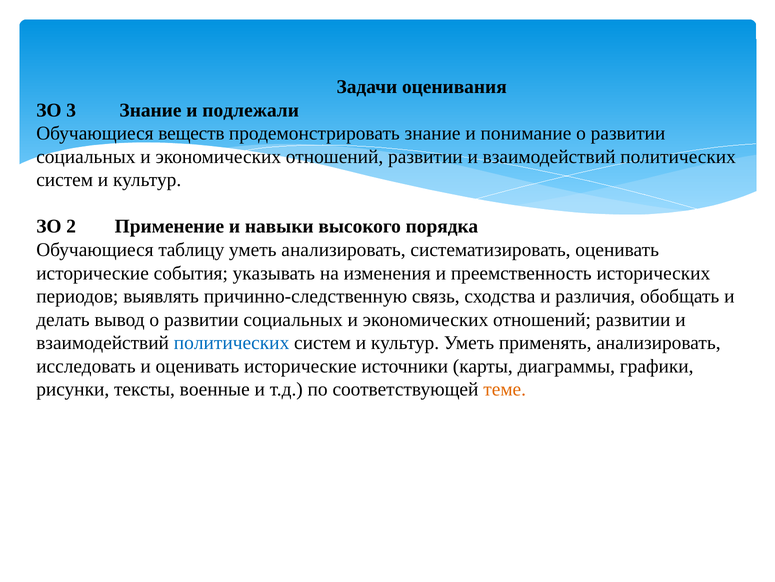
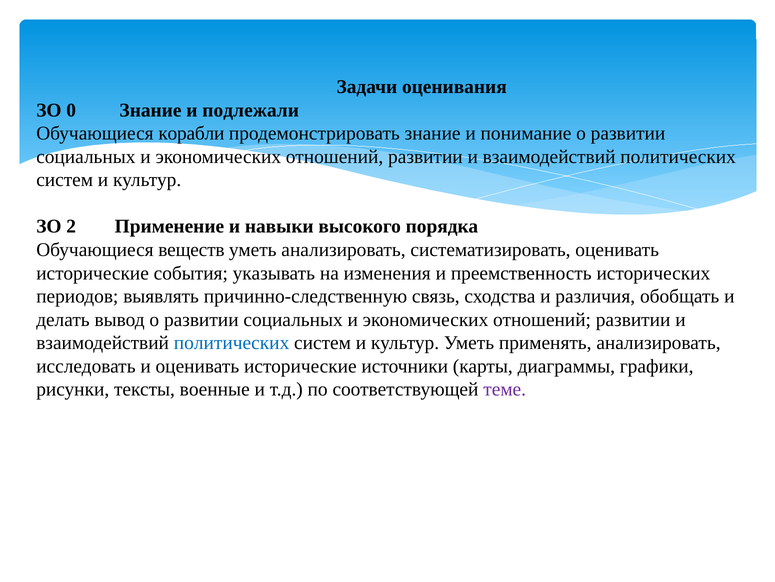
3: 3 -> 0
веществ: веществ -> корабли
таблицу: таблицу -> веществ
теме colour: orange -> purple
